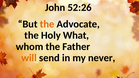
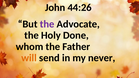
52:26: 52:26 -> 44:26
the at (47, 24) colour: orange -> purple
What: What -> Done
